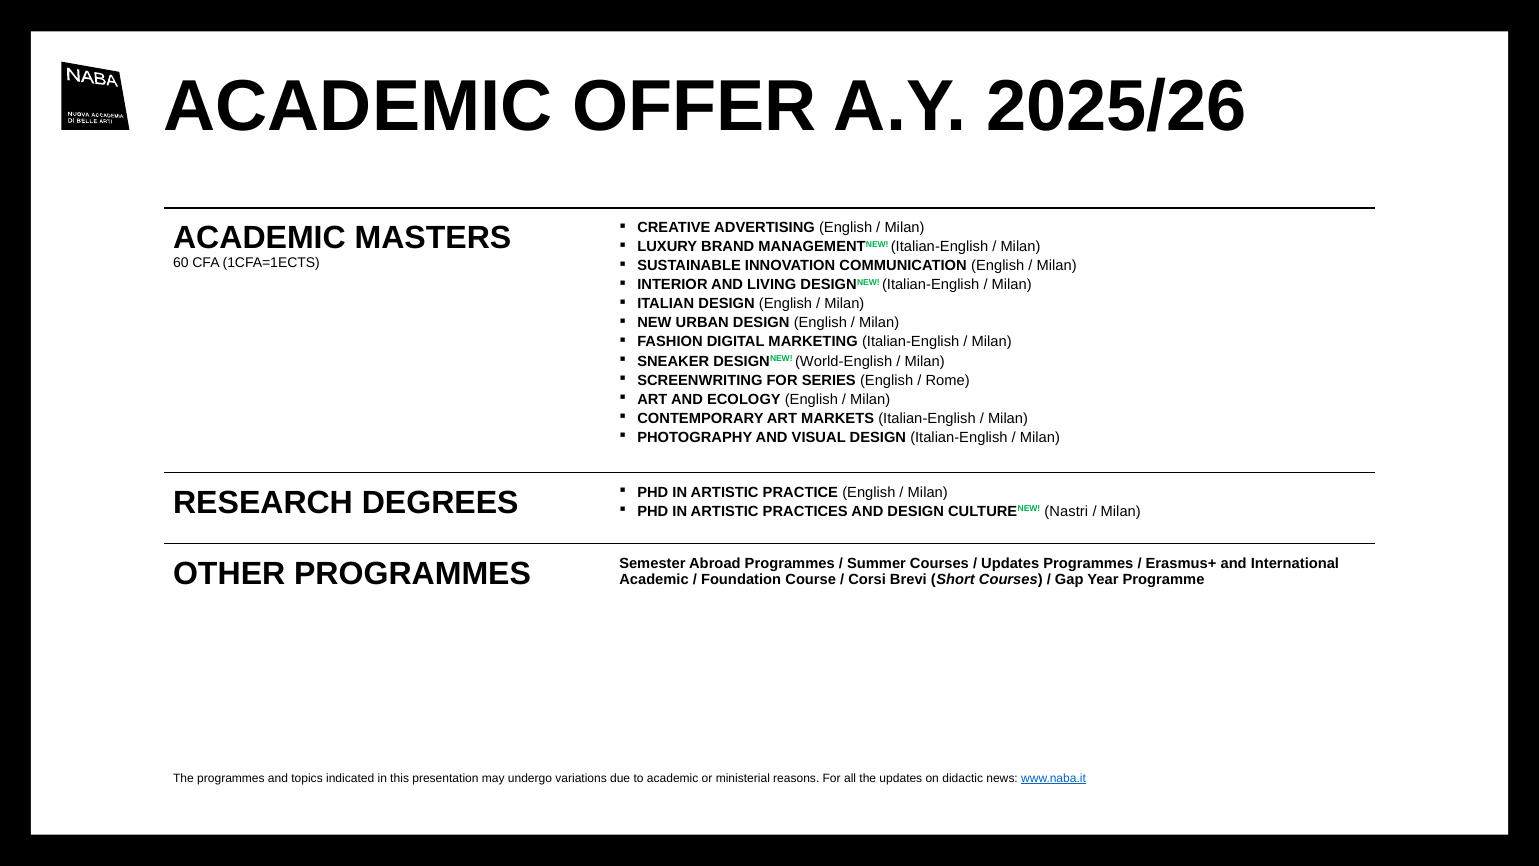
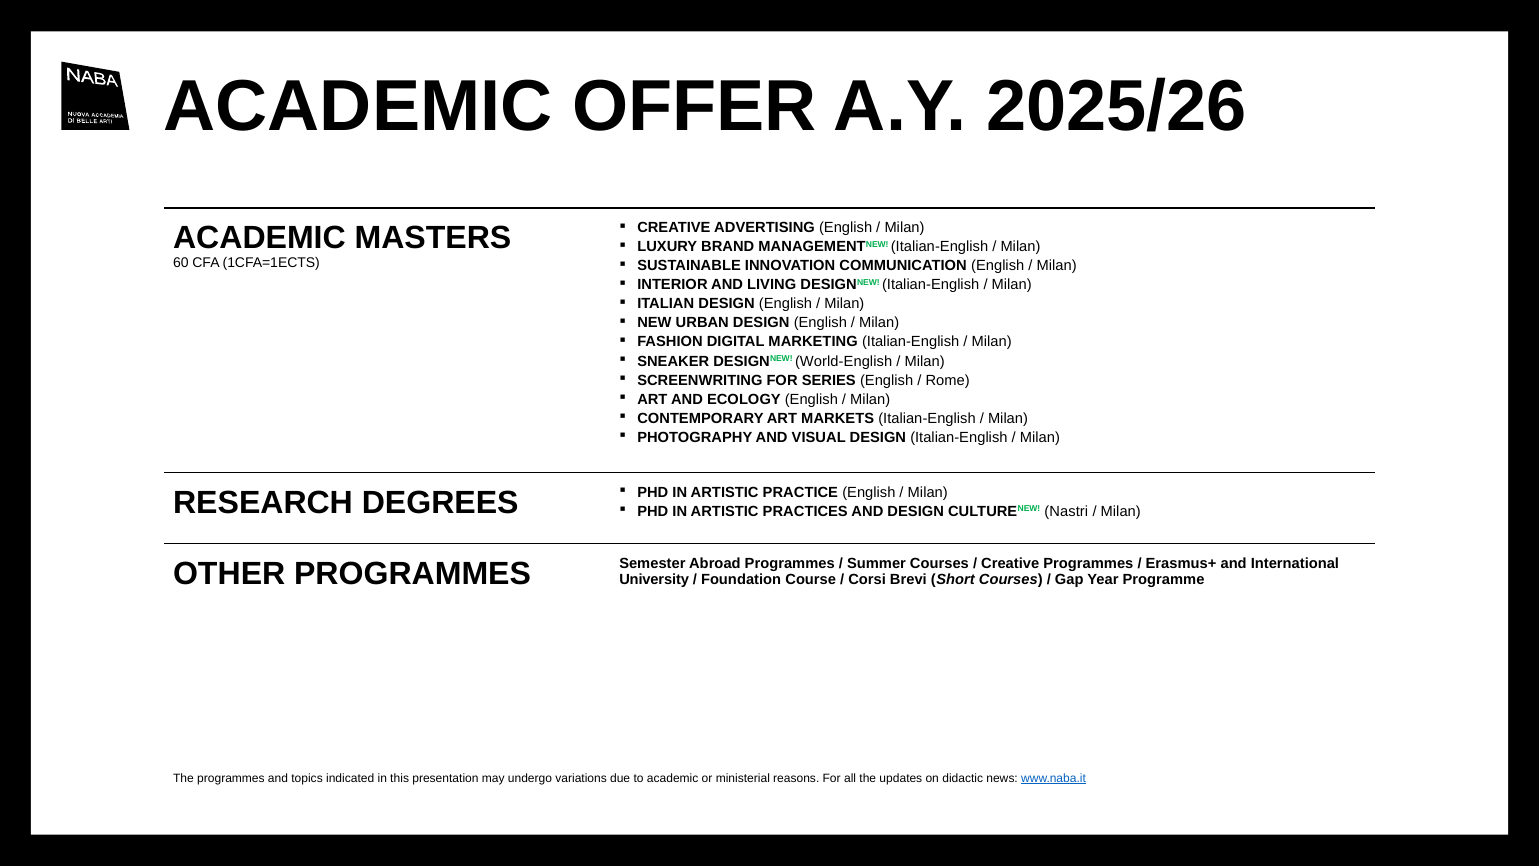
Updates at (1010, 563): Updates -> Creative
Academic at (654, 580): Academic -> University
